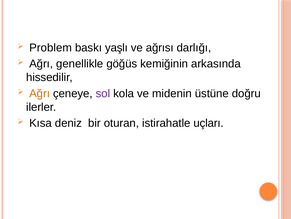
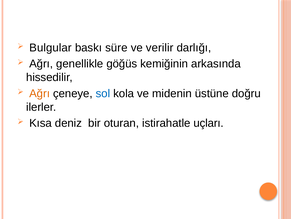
Problem: Problem -> Bulgular
yaşlı: yaşlı -> süre
ağrısı: ağrısı -> verilir
sol colour: purple -> blue
